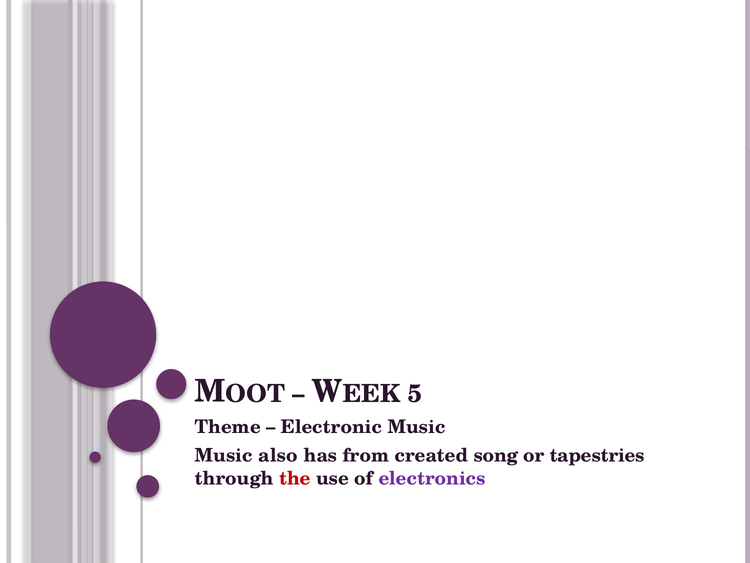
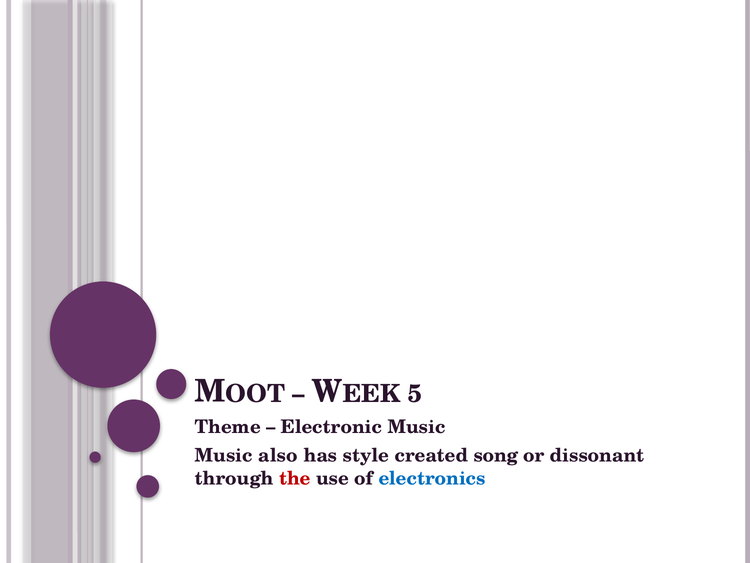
from: from -> style
tapestries: tapestries -> dissonant
electronics colour: purple -> blue
